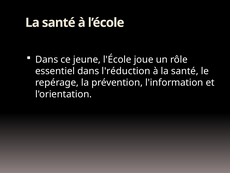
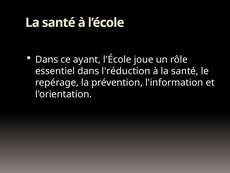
jeune: jeune -> ayant
